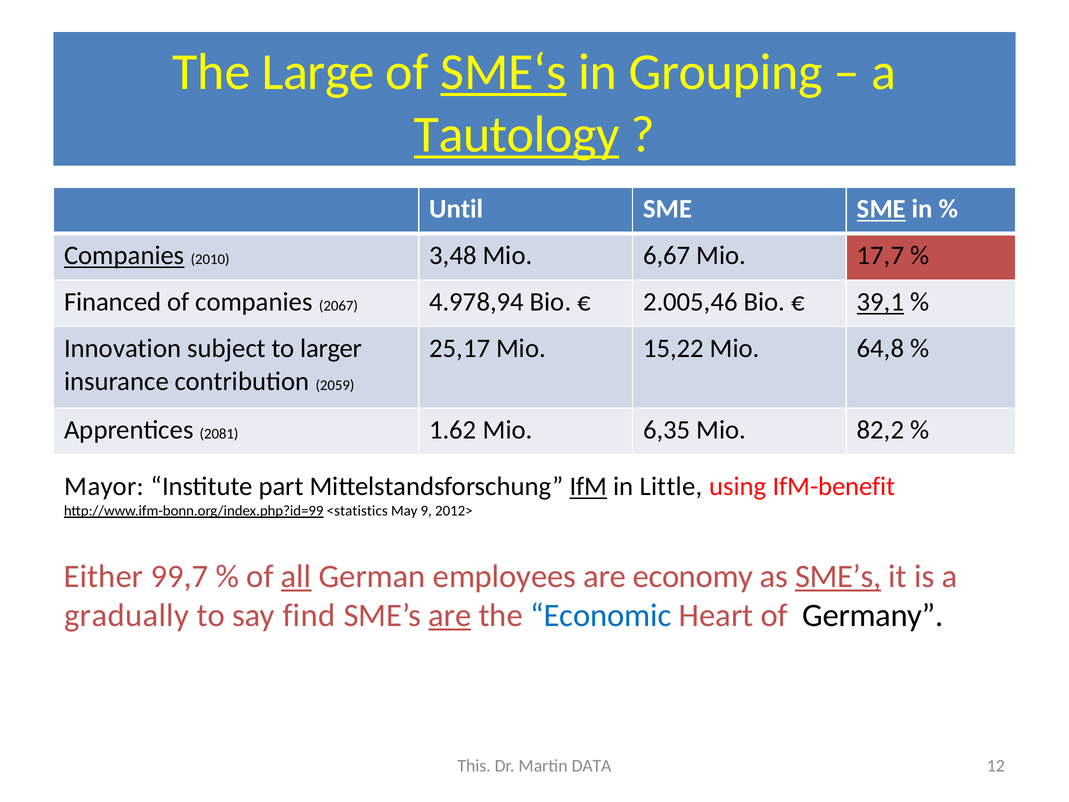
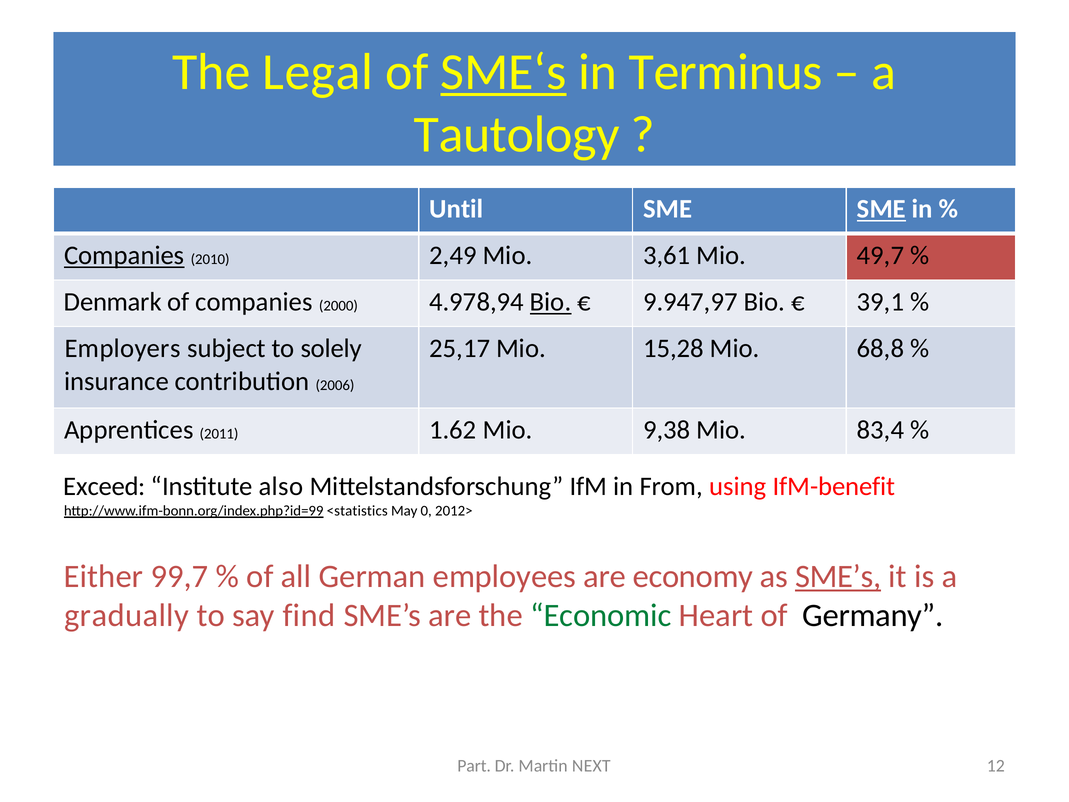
Large: Large -> Legal
Grouping: Grouping -> Terminus
Tautology underline: present -> none
3,48: 3,48 -> 2,49
6,67: 6,67 -> 3,61
17,7: 17,7 -> 49,7
Financed: Financed -> Denmark
2067: 2067 -> 2000
Bio at (551, 302) underline: none -> present
2.005,46: 2.005,46 -> 9.947,97
39,1 underline: present -> none
Innovation: Innovation -> Employers
larger: larger -> solely
15,22: 15,22 -> 15,28
64,8: 64,8 -> 68,8
2059: 2059 -> 2006
2081: 2081 -> 2011
6,35: 6,35 -> 9,38
82,2: 82,2 -> 83,4
Mayor: Mayor -> Exceed
part: part -> also
IfM underline: present -> none
Little: Little -> From
9: 9 -> 0
all underline: present -> none
are at (450, 615) underline: present -> none
Economic colour: blue -> green
This: This -> Part
DATA: DATA -> NEXT
